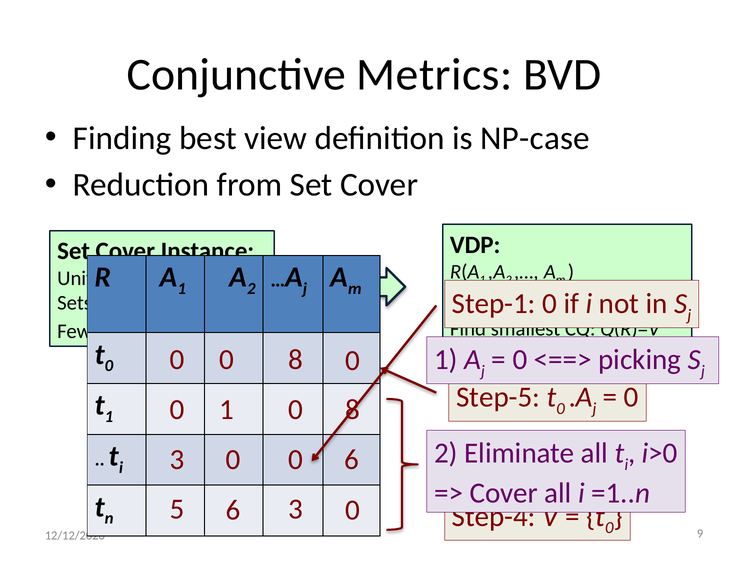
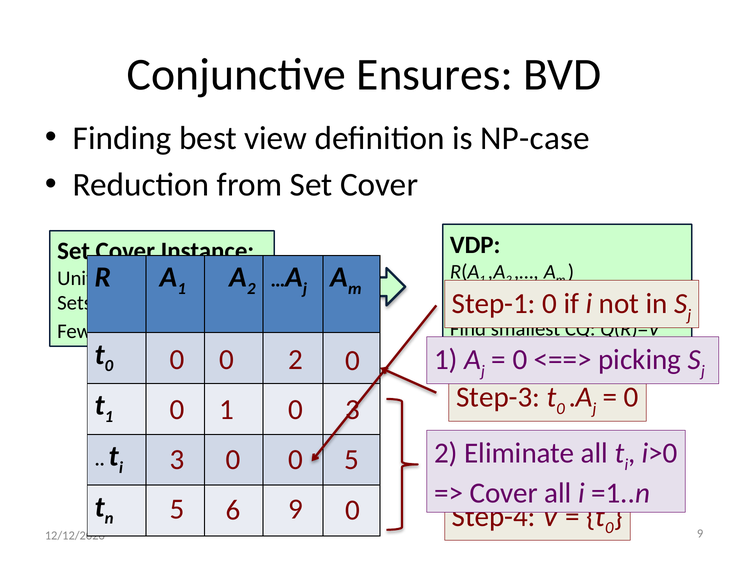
Metrics: Metrics -> Ensures
0 8: 8 -> 2
Step-5 at (498, 397): Step-5 -> Step-3
1 8: 8 -> 3
3 6: 6 -> 5
6 3: 3 -> 9
